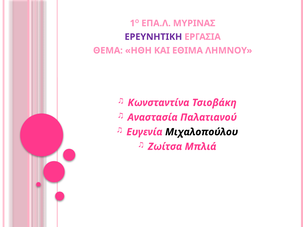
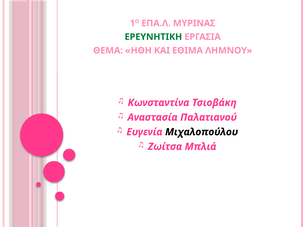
ΕΡΕΥΝΗΤΙΚΗ colour: purple -> green
